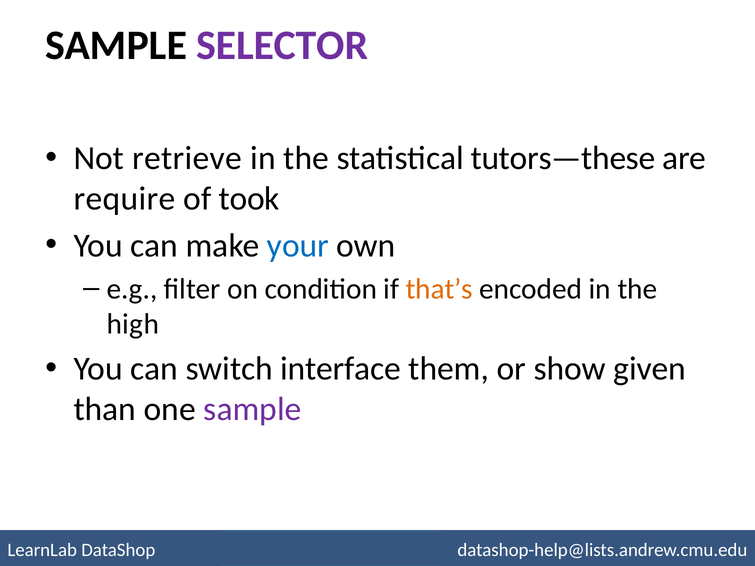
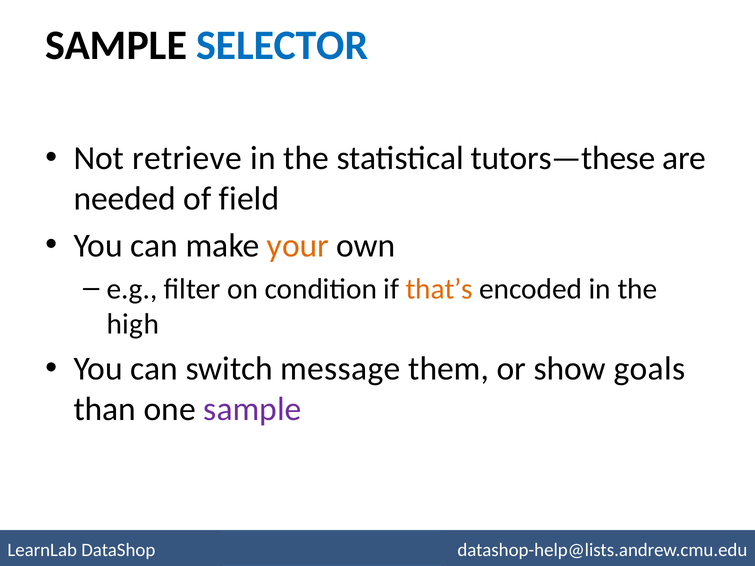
SELECTOR colour: purple -> blue
require: require -> needed
took: took -> field
your colour: blue -> orange
interface: interface -> message
given: given -> goals
